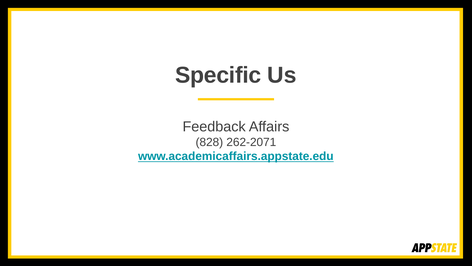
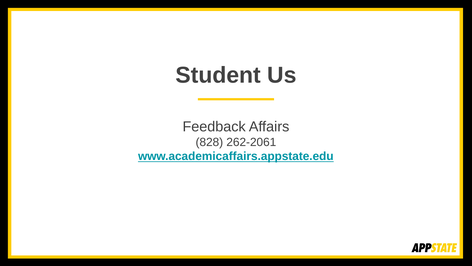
Specific: Specific -> Student
262-2071: 262-2071 -> 262-2061
